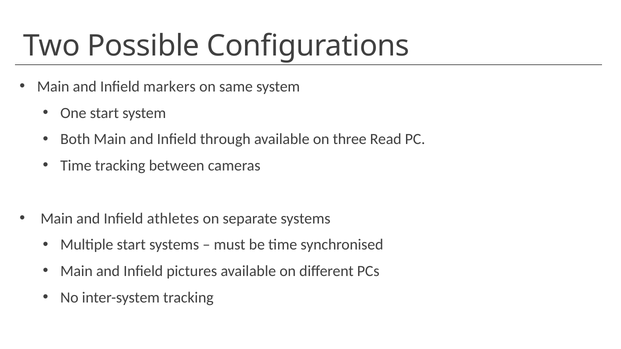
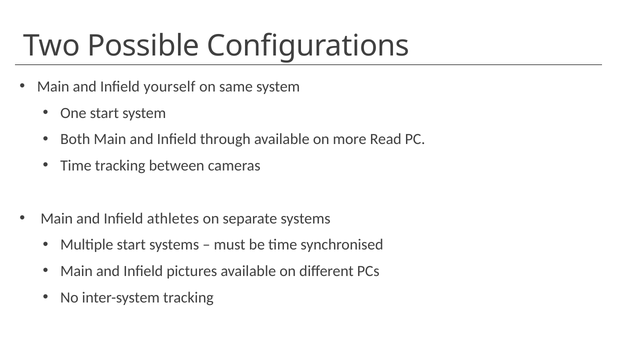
markers: markers -> yourself
three: three -> more
